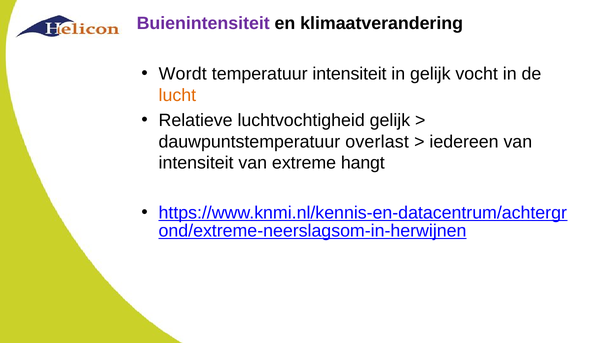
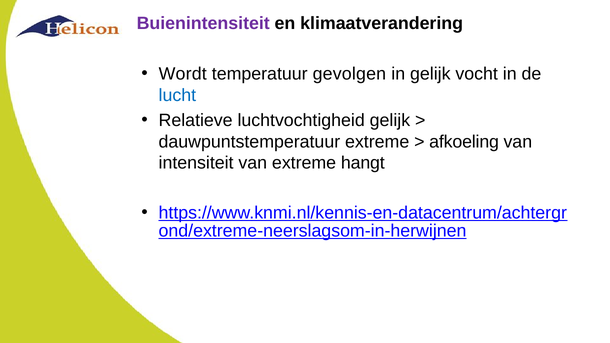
temperatuur intensiteit: intensiteit -> gevolgen
lucht colour: orange -> blue
dauwpuntstemperatuur overlast: overlast -> extreme
iedereen: iedereen -> afkoeling
